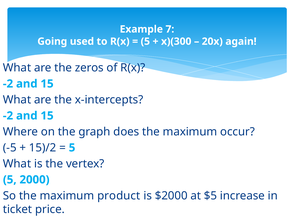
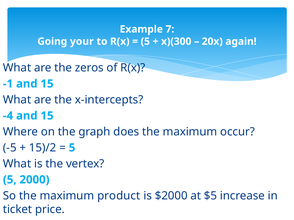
used: used -> your
-2 at (8, 84): -2 -> -1
-2 at (8, 116): -2 -> -4
